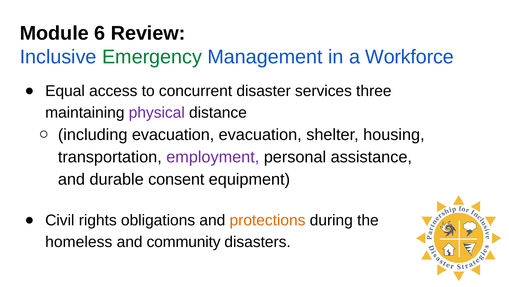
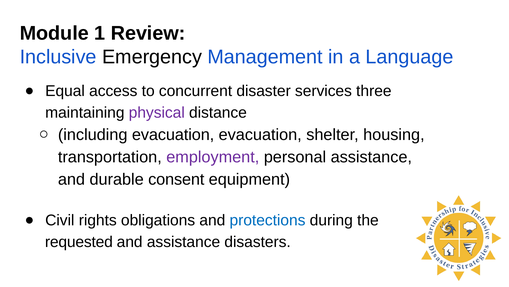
6: 6 -> 1
Emergency colour: green -> black
Workforce: Workforce -> Language
protections colour: orange -> blue
homeless: homeless -> requested
and community: community -> assistance
